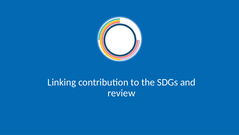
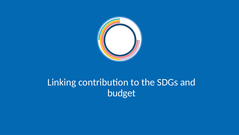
review: review -> budget
